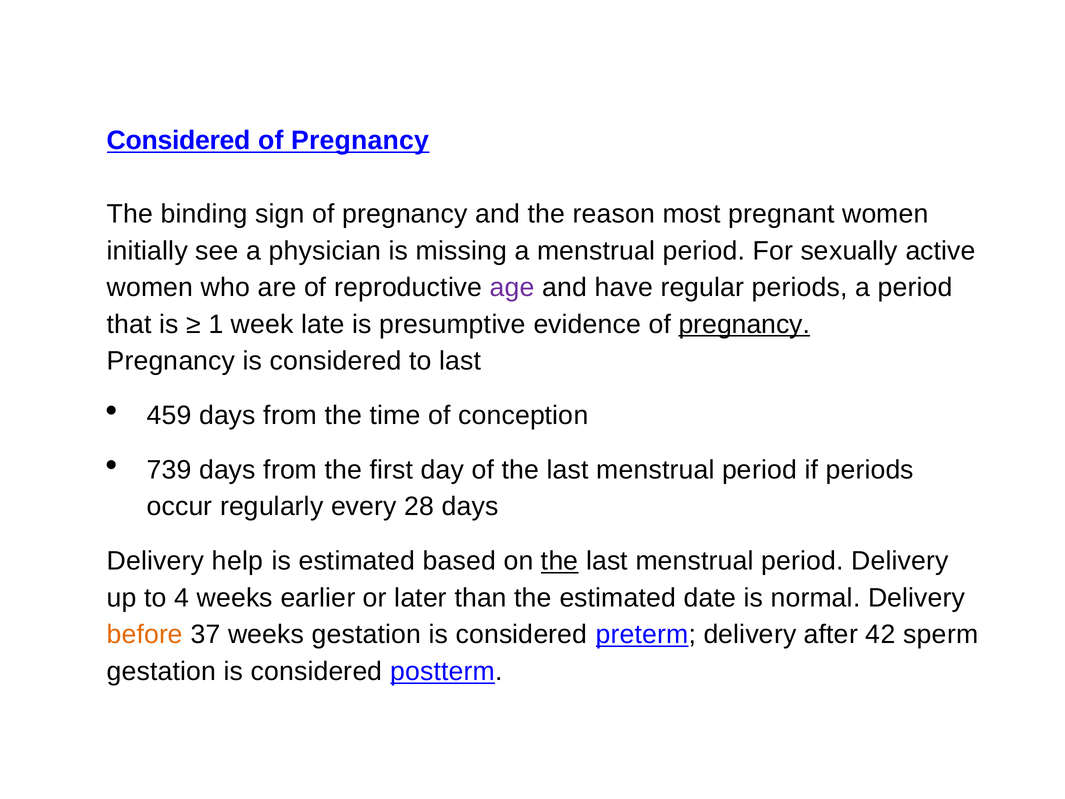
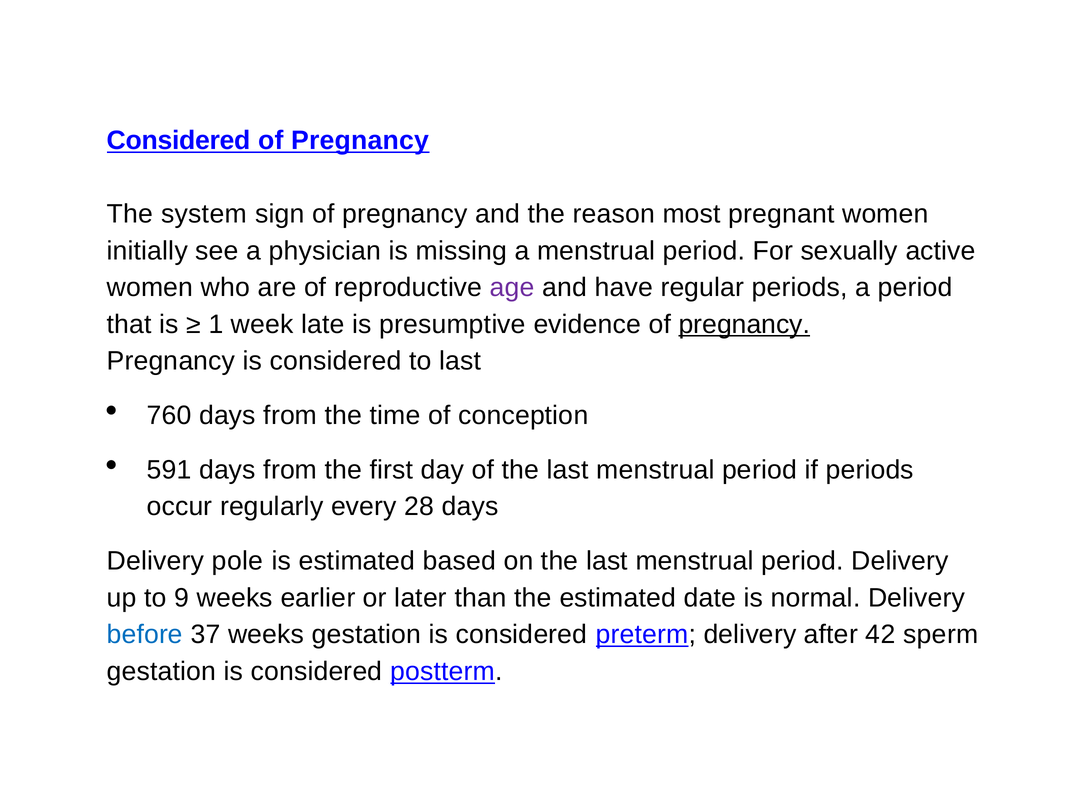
binding: binding -> system
459: 459 -> 760
739: 739 -> 591
help: help -> pole
the at (560, 561) underline: present -> none
4: 4 -> 9
before colour: orange -> blue
